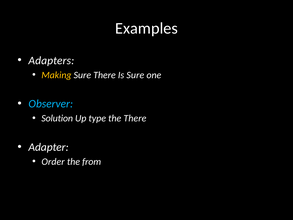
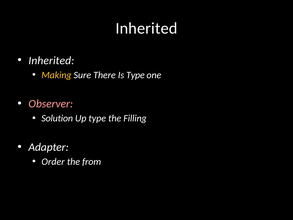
Examples at (146, 28): Examples -> Inherited
Adapters at (51, 60): Adapters -> Inherited
Is Sure: Sure -> Type
Observer colour: light blue -> pink
the There: There -> Filling
